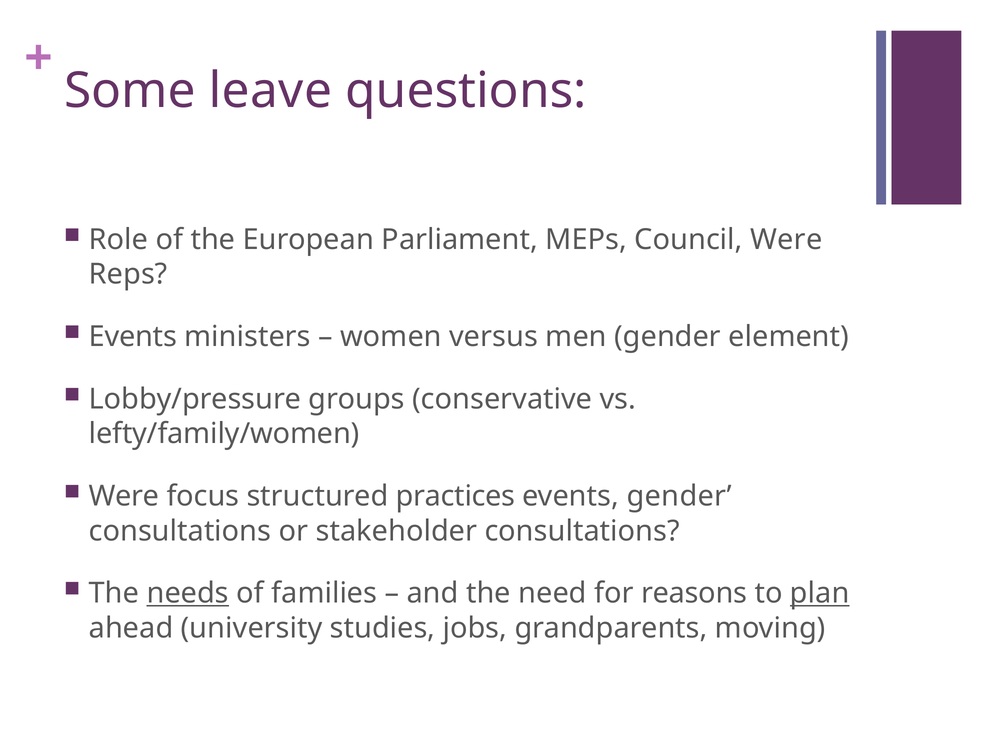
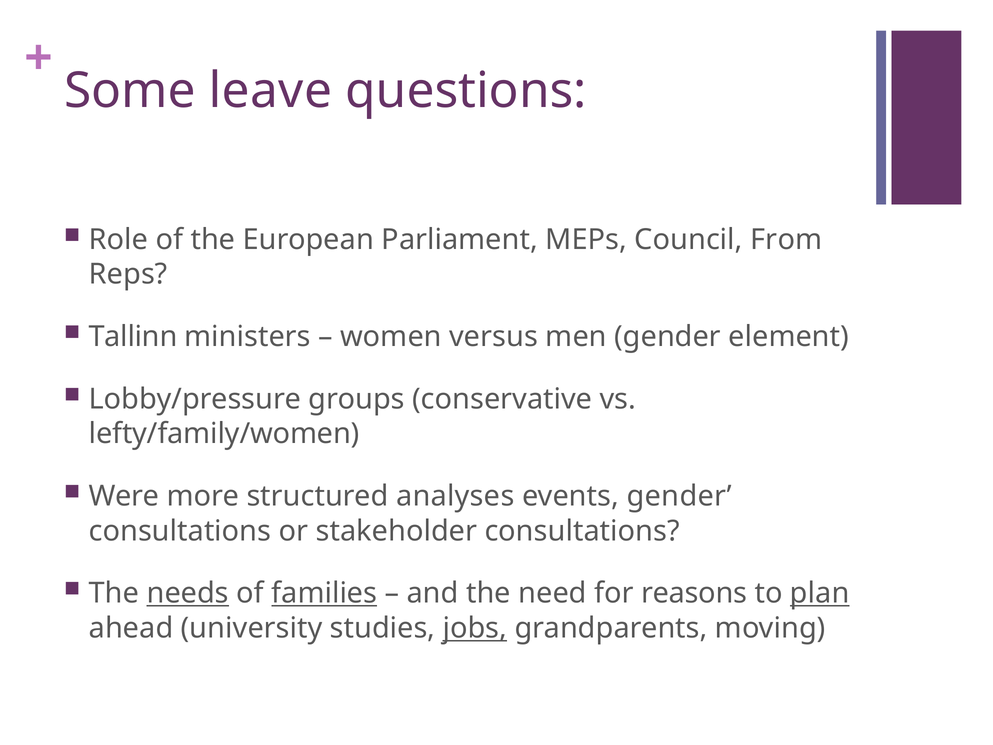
Council Were: Were -> From
Events at (133, 337): Events -> Tallinn
focus: focus -> more
practices: practices -> analyses
families underline: none -> present
jobs underline: none -> present
